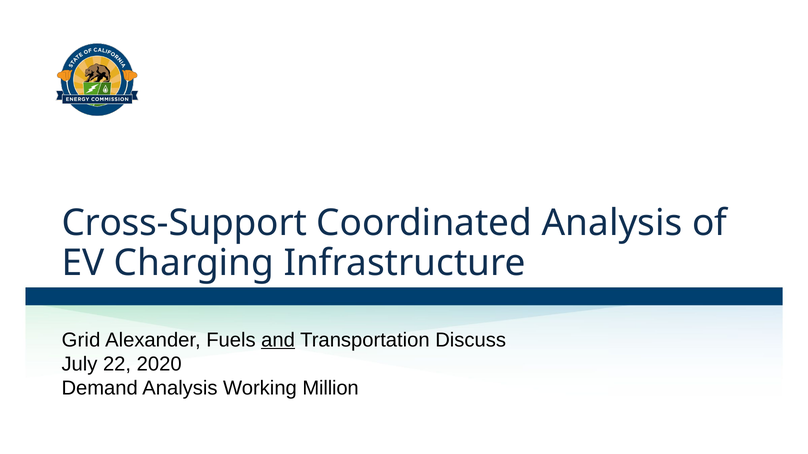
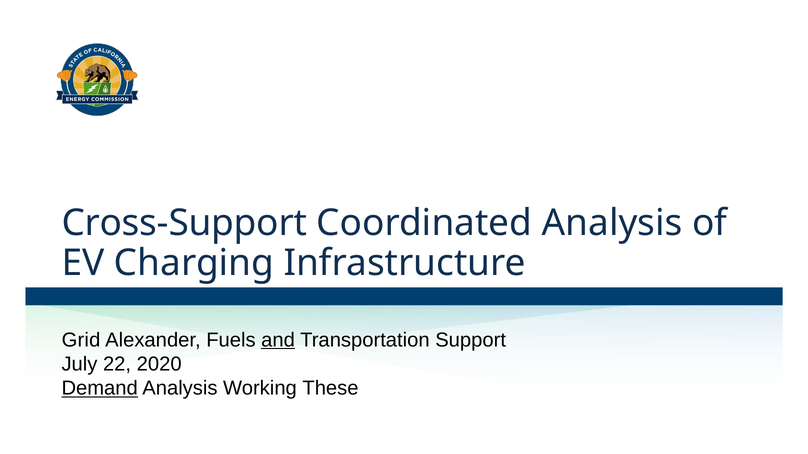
Discuss: Discuss -> Support
Demand underline: none -> present
Million: Million -> These
